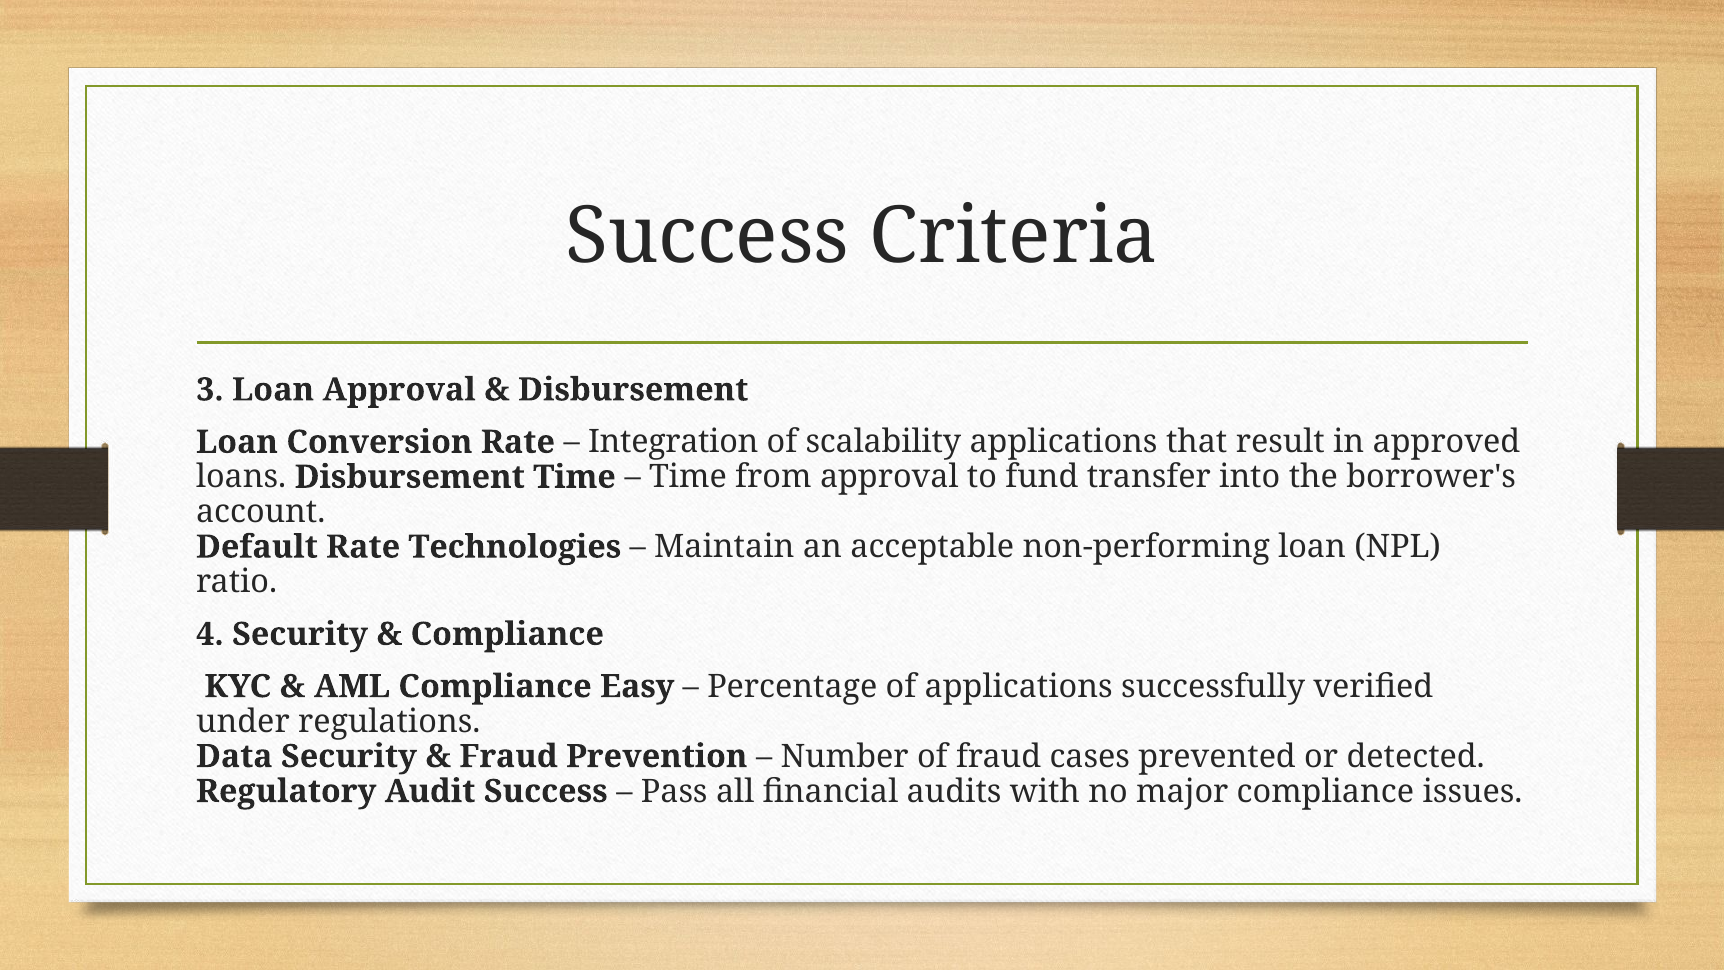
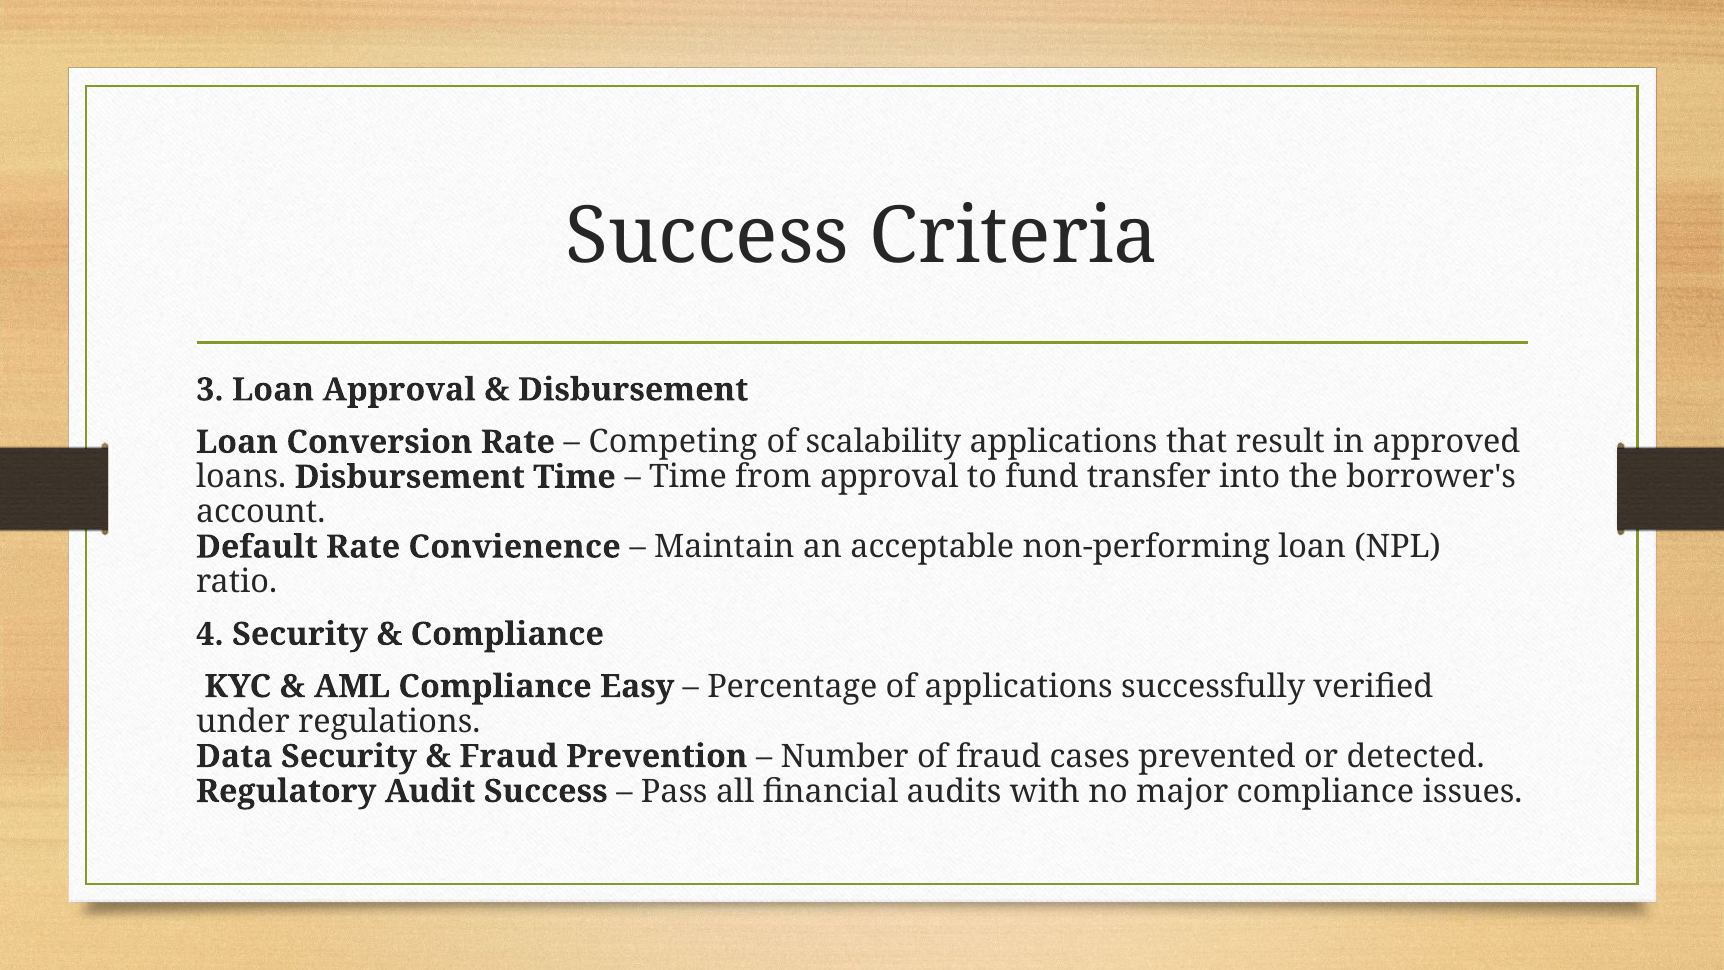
Integration: Integration -> Competing
Technologies: Technologies -> Convienence
